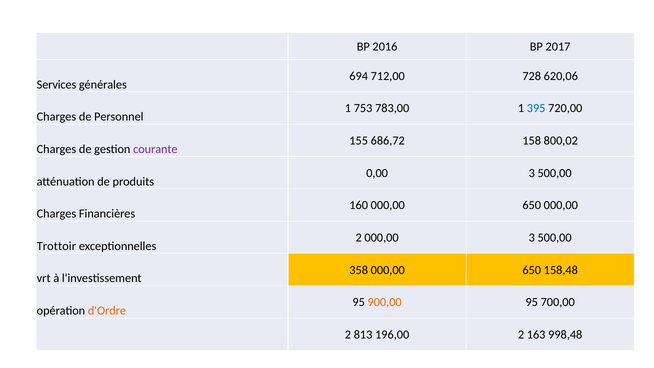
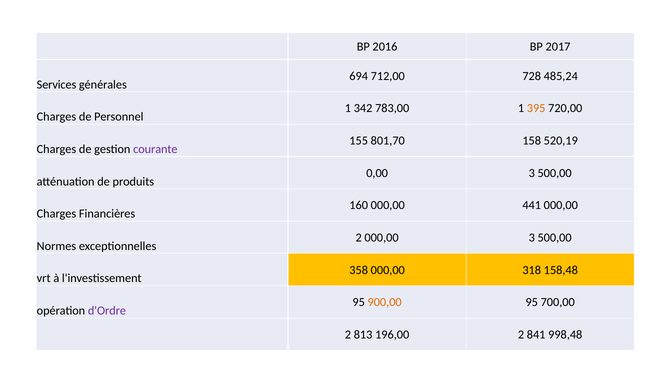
620,06: 620,06 -> 485,24
753: 753 -> 342
395 colour: blue -> orange
686,72: 686,72 -> 801,70
800,02: 800,02 -> 520,19
160 000,00 650: 650 -> 441
Trottoir: Trottoir -> Normes
358 000,00 650: 650 -> 318
d'Ordre colour: orange -> purple
163: 163 -> 841
